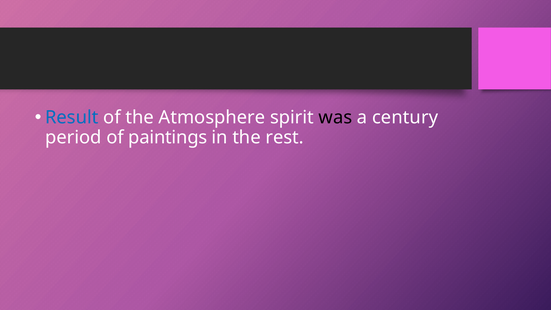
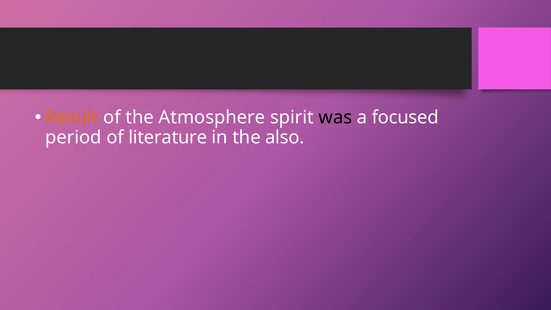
Result colour: blue -> orange
century: century -> focused
paintings: paintings -> literature
rest: rest -> also
